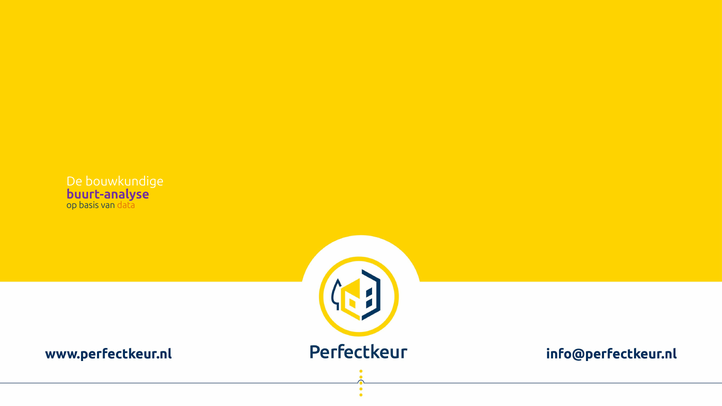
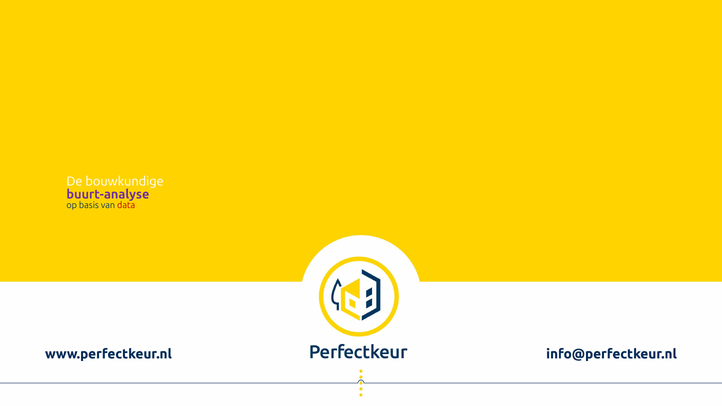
data colour: orange -> red
